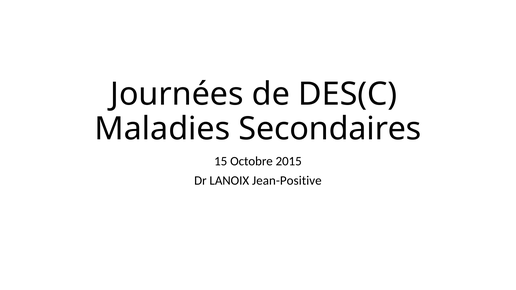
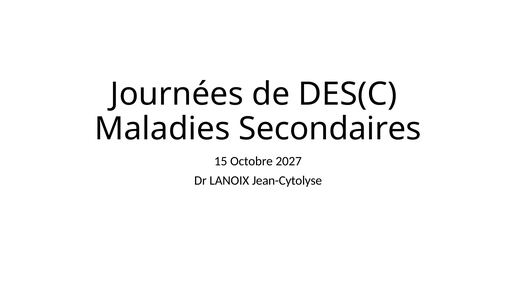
2015: 2015 -> 2027
Jean-Positive: Jean-Positive -> Jean-Cytolyse
